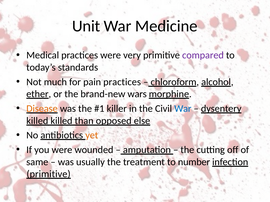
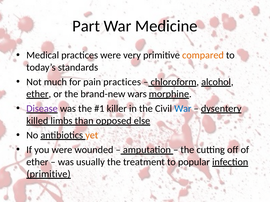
Unit: Unit -> Part
compared colour: purple -> orange
Disease colour: orange -> purple
killed killed: killed -> limbs
same at (37, 162): same -> ether
number: number -> popular
